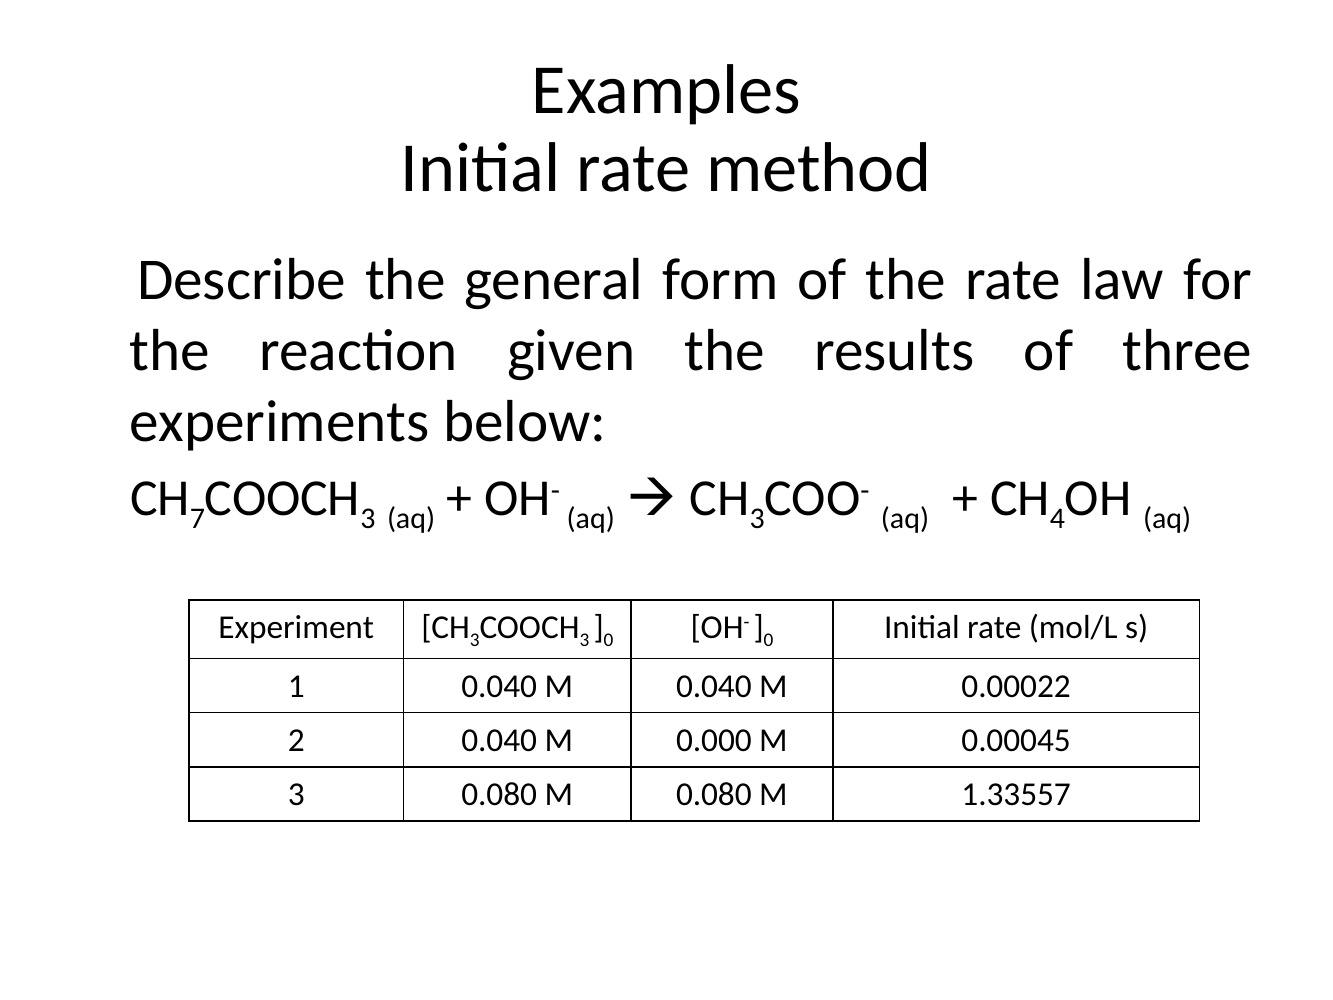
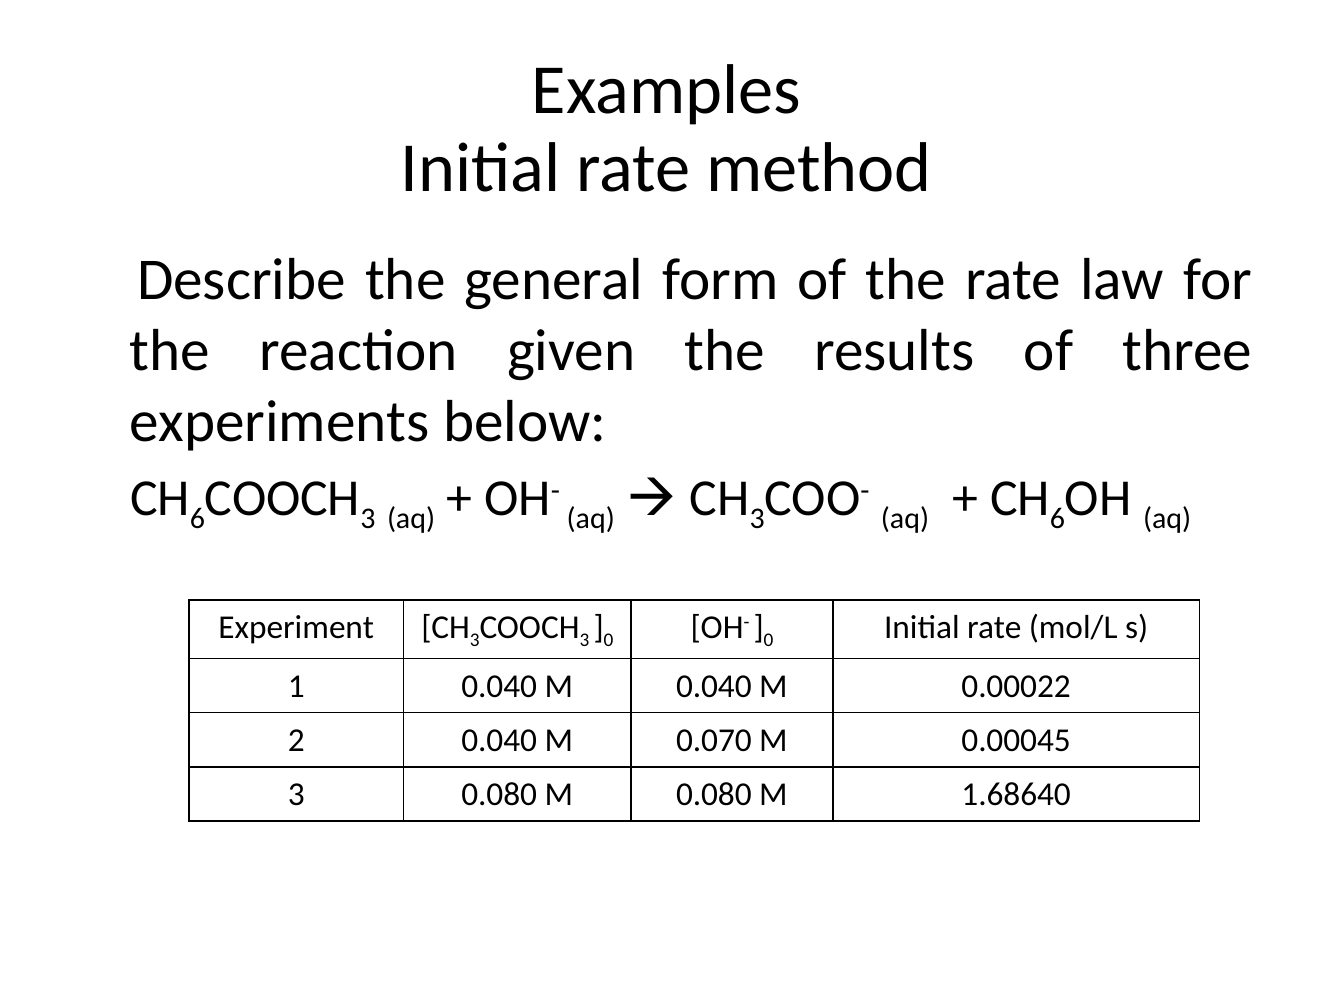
7 at (197, 519): 7 -> 6
4 at (1057, 519): 4 -> 6
0.000: 0.000 -> 0.070
1.33557: 1.33557 -> 1.68640
